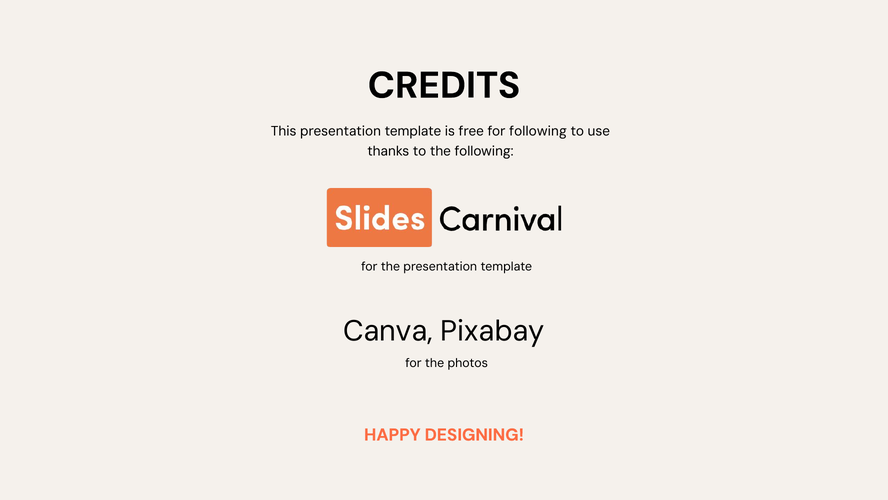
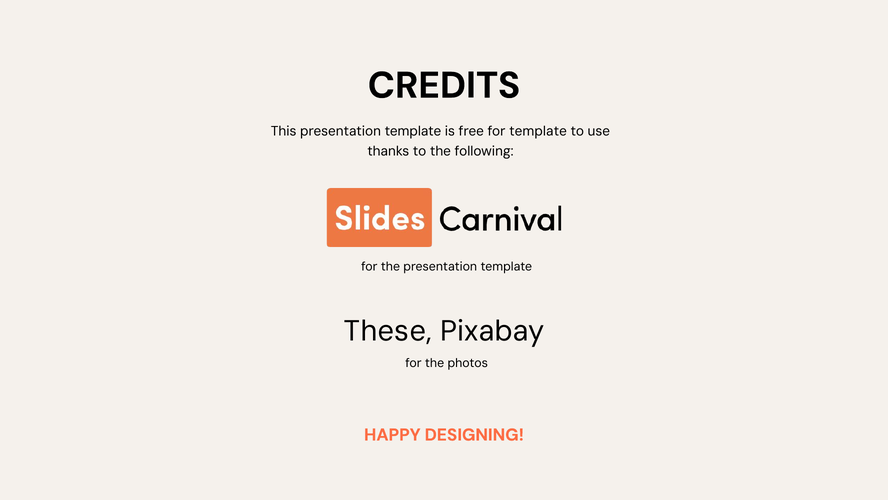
for following: following -> template
Canva: Canva -> These
